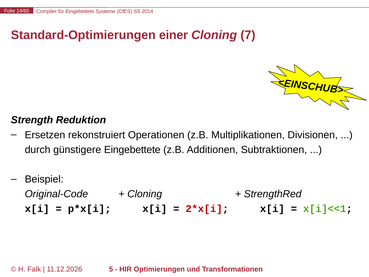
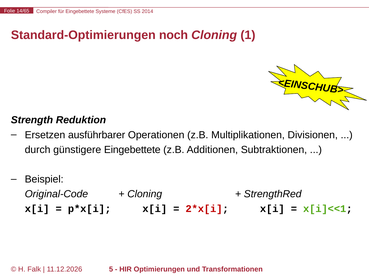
einer: einer -> noch
7: 7 -> 1
rekonstruiert: rekonstruiert -> ausführbarer
